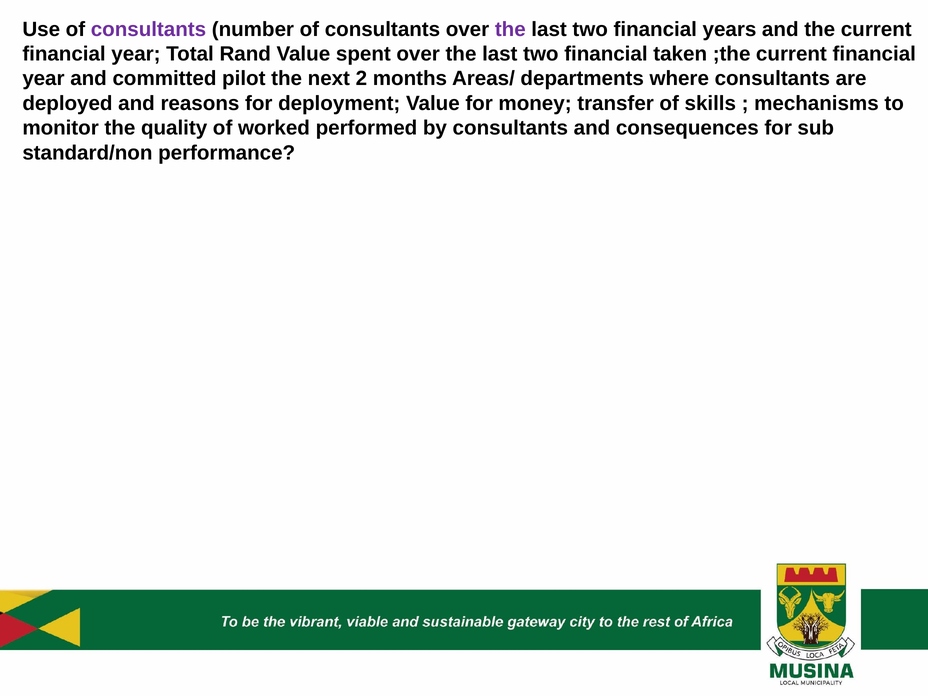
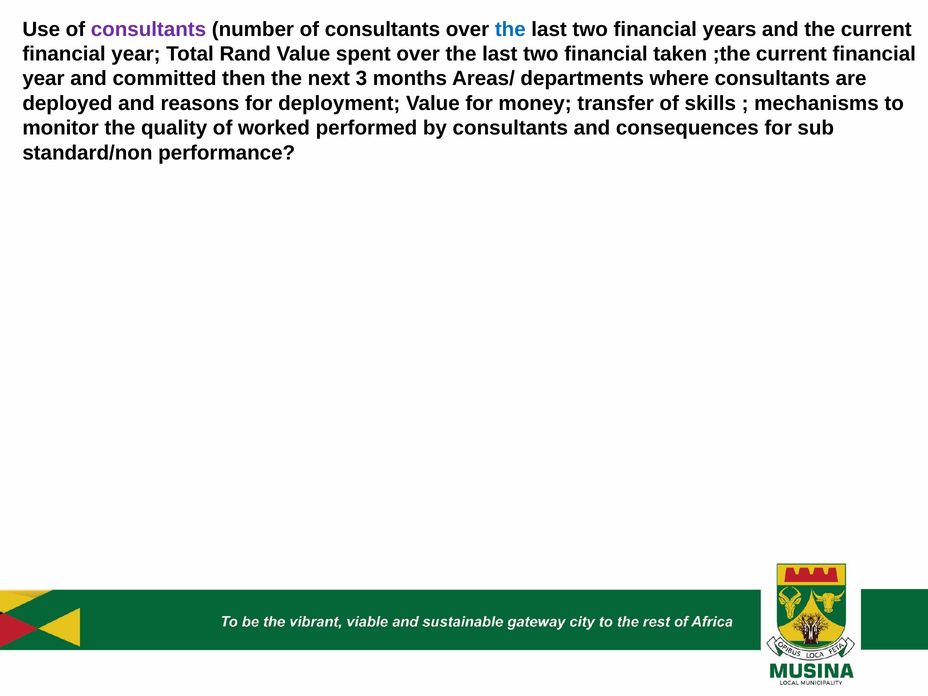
the at (510, 29) colour: purple -> blue
pilot: pilot -> then
2: 2 -> 3
